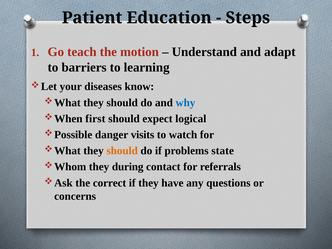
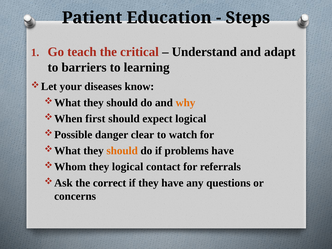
motion: motion -> critical
why colour: blue -> orange
visits: visits -> clear
problems state: state -> have
they during: during -> logical
